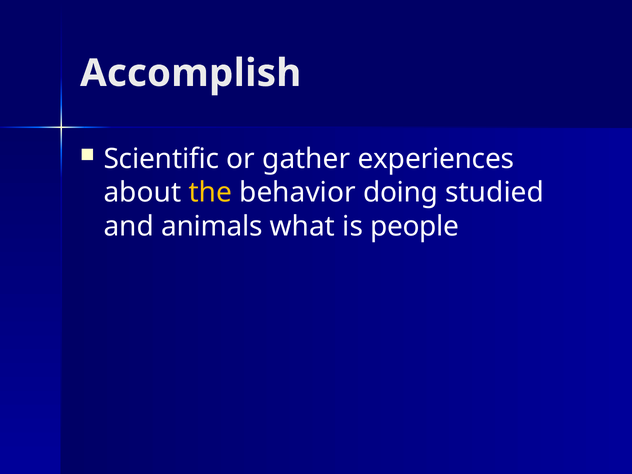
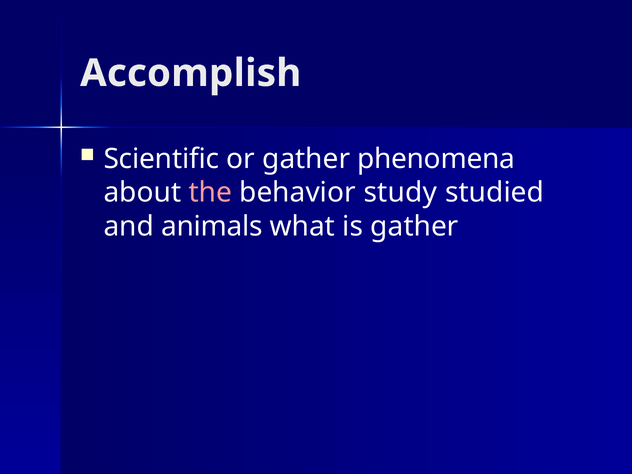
experiences: experiences -> phenomena
the colour: yellow -> pink
doing: doing -> study
is people: people -> gather
